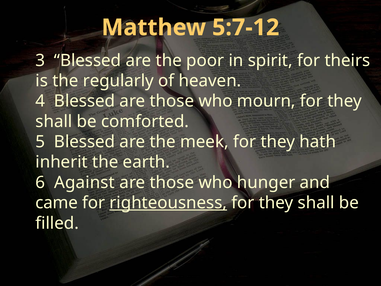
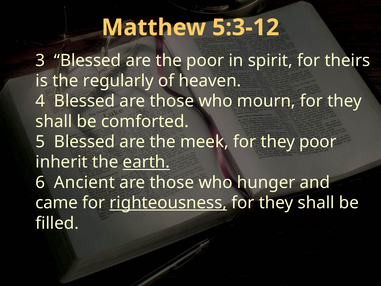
5:7-12: 5:7-12 -> 5:3-12
they hath: hath -> poor
earth underline: none -> present
Against: Against -> Ancient
